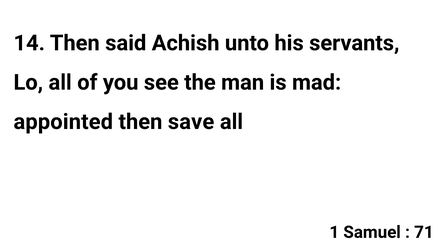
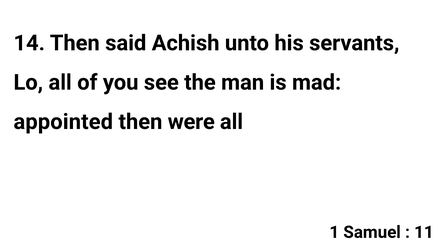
save: save -> were
71: 71 -> 11
